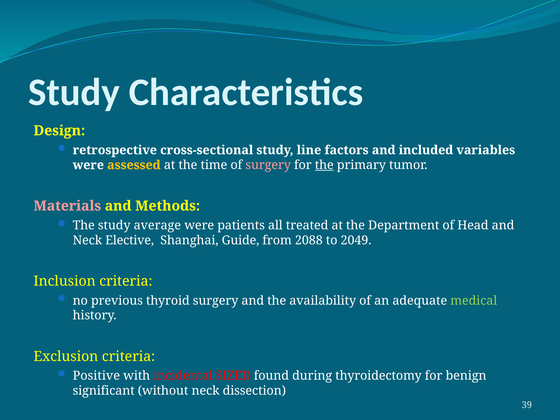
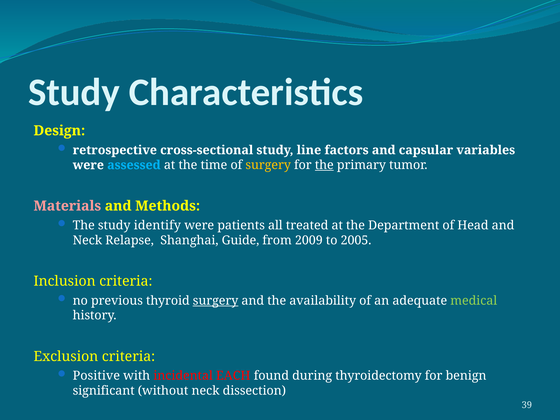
included: included -> capsular
assessed colour: yellow -> light blue
surgery at (268, 165) colour: pink -> yellow
average: average -> identify
Elective: Elective -> Relapse
2088: 2088 -> 2009
2049: 2049 -> 2005
surgery at (216, 301) underline: none -> present
SIZED: SIZED -> EACH
